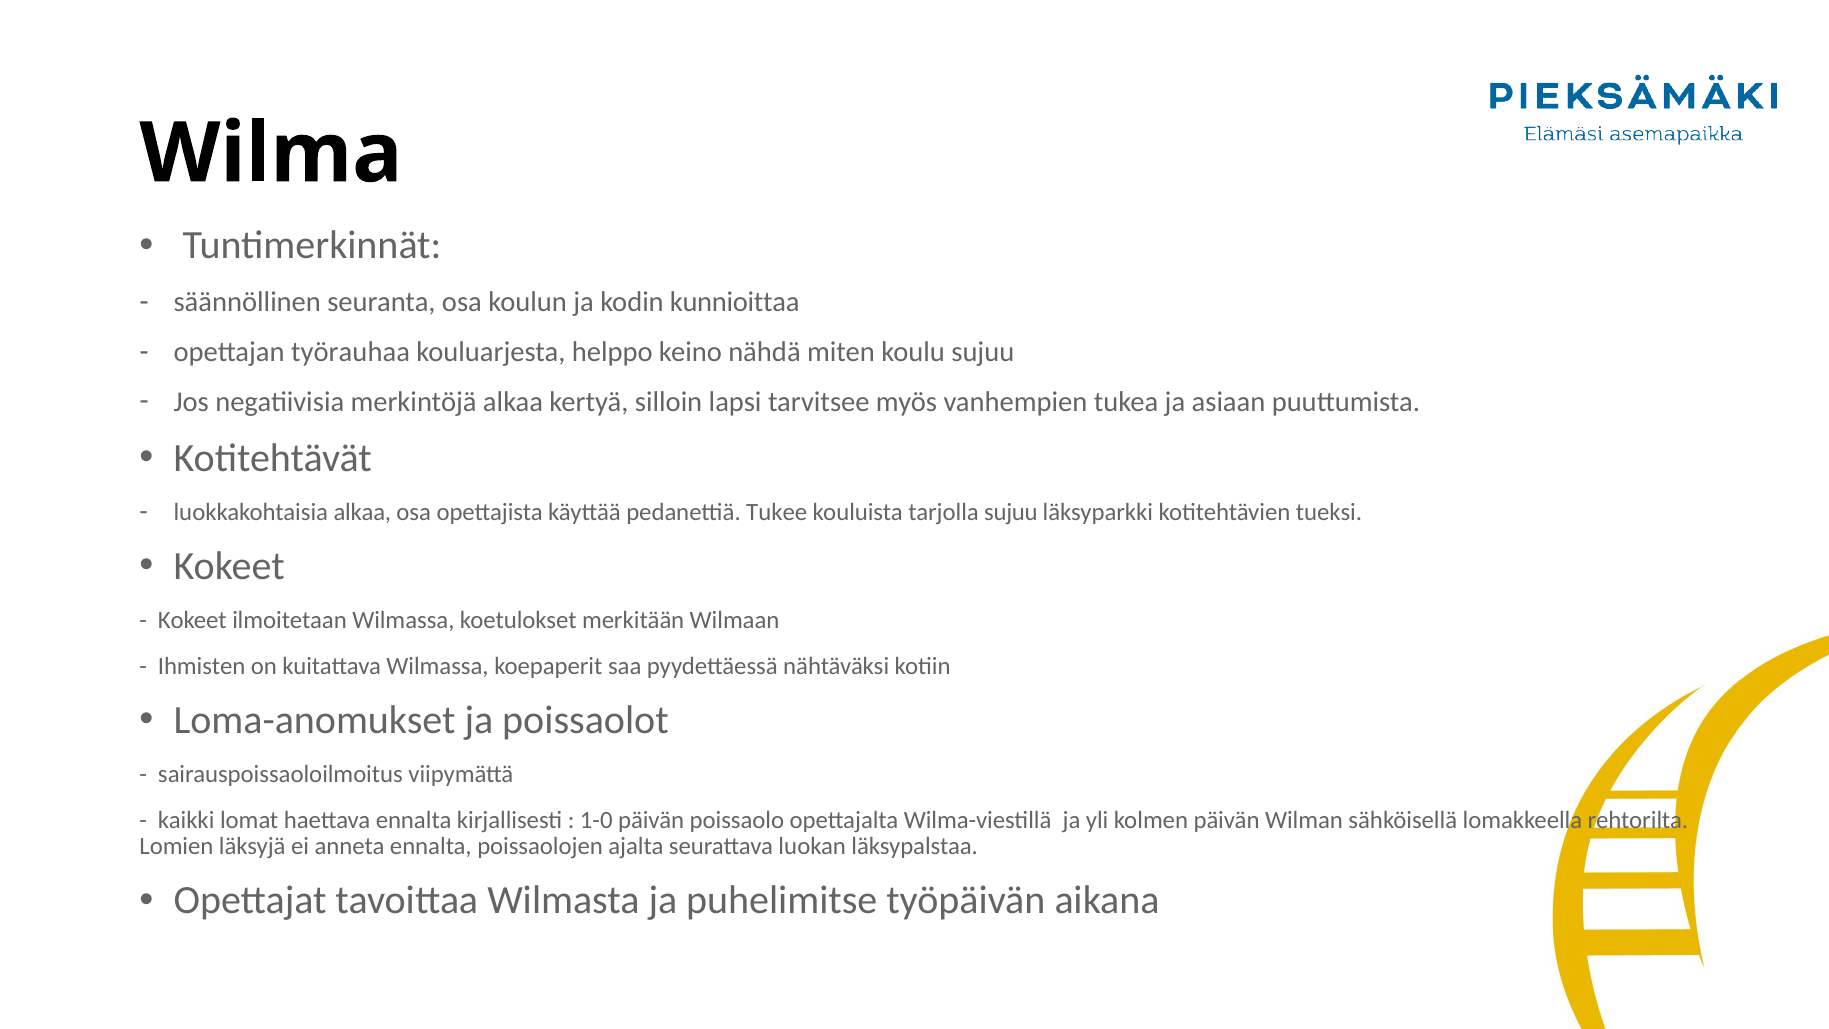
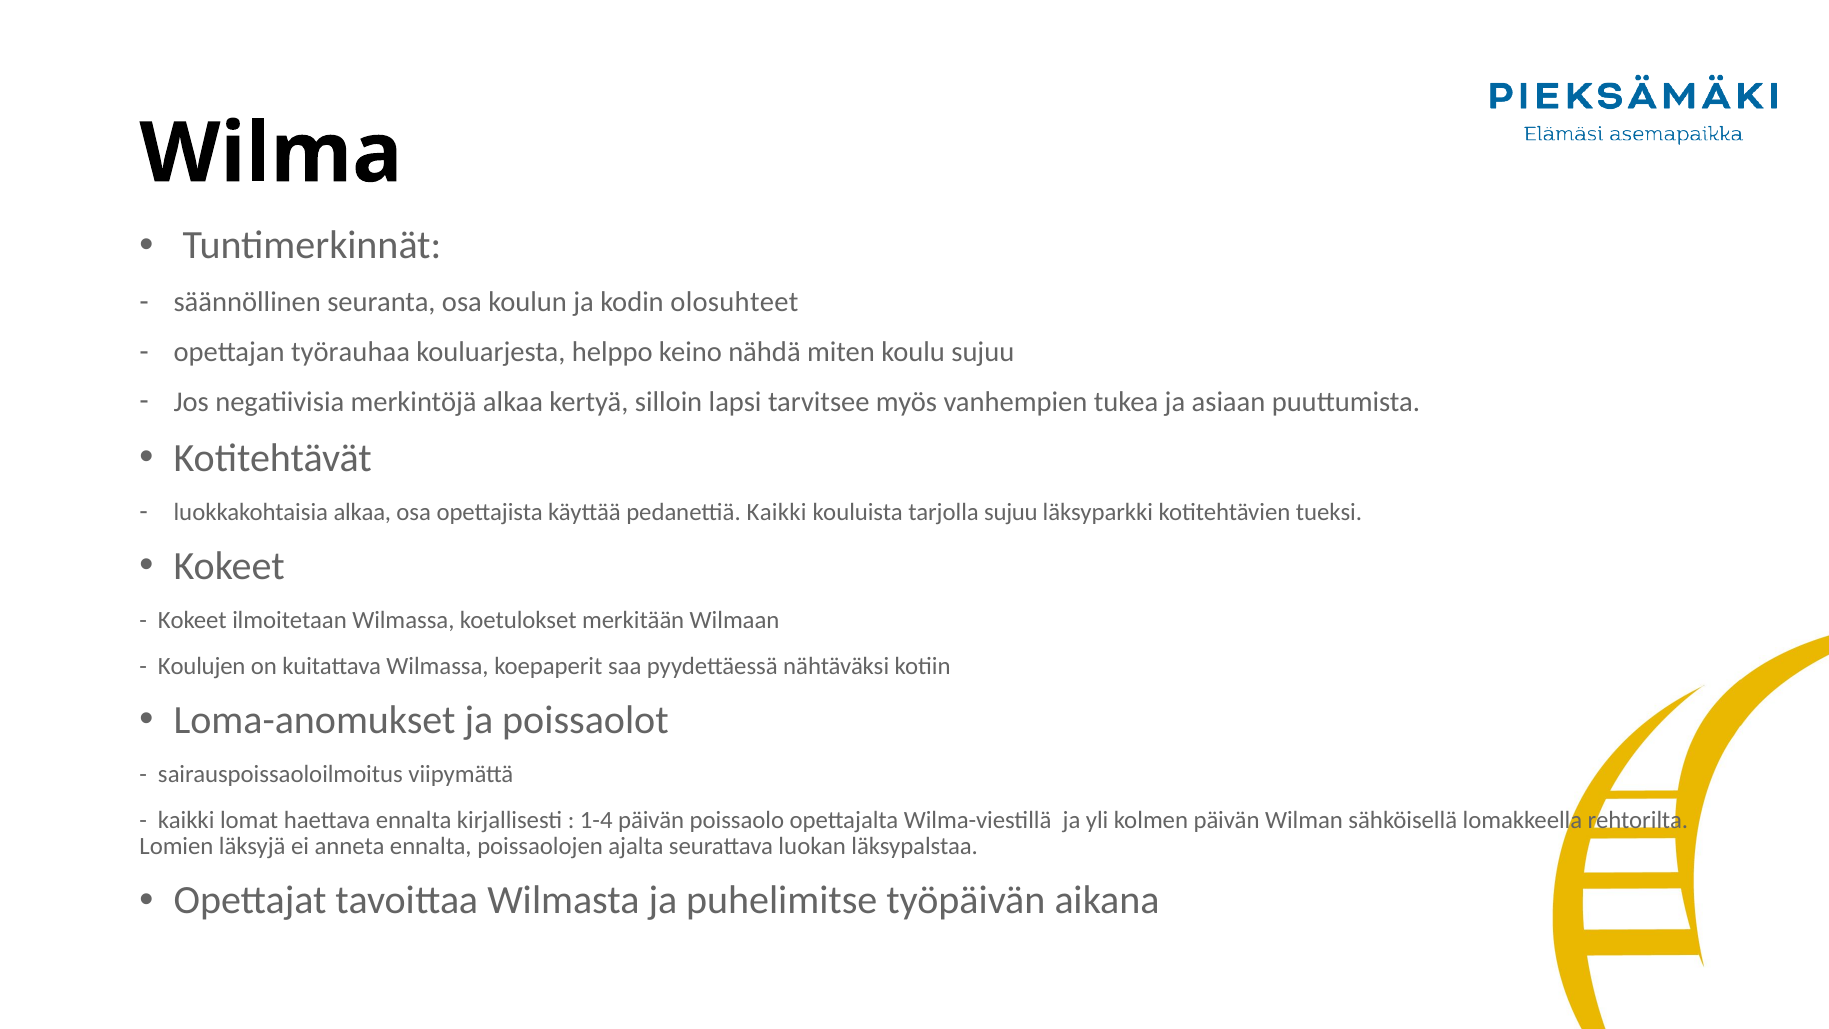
kunnioittaa: kunnioittaa -> olosuhteet
pedanettiä Tukee: Tukee -> Kaikki
Ihmisten: Ihmisten -> Koulujen
1-0: 1-0 -> 1-4
